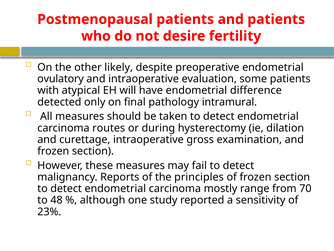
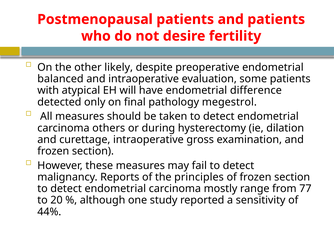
ovulatory: ovulatory -> balanced
intramural: intramural -> megestrol
routes: routes -> others
70: 70 -> 77
48: 48 -> 20
23%: 23% -> 44%
